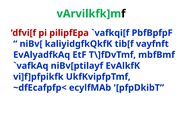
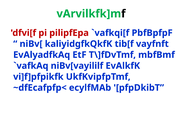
niBv[ptilayf: niBv[ptilayf -> niBv[vayililf
